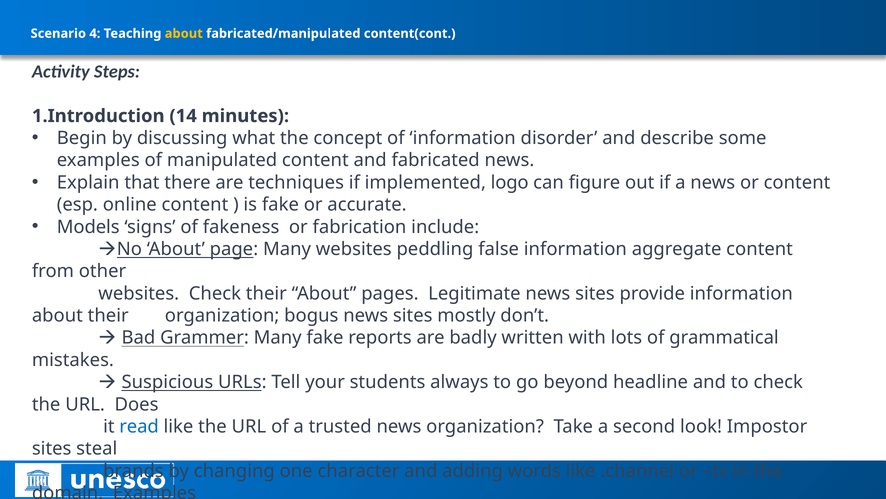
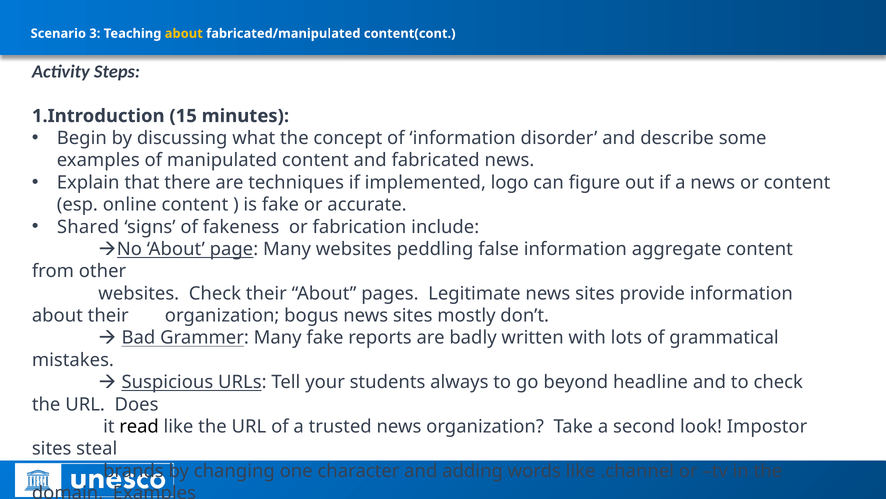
4: 4 -> 3
14: 14 -> 15
Models: Models -> Shared
read colour: blue -> black
